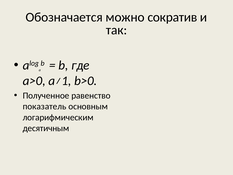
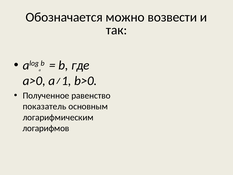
сократив: сократив -> возвести
десятичным: десятичным -> логарифмов
